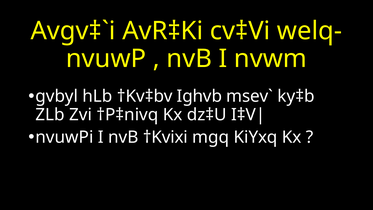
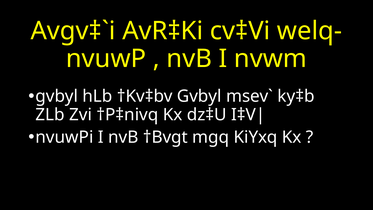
†Kv‡bv Ighvb: Ighvb -> Gvbyl
†Kvixi: †Kvixi -> †Bvgt
